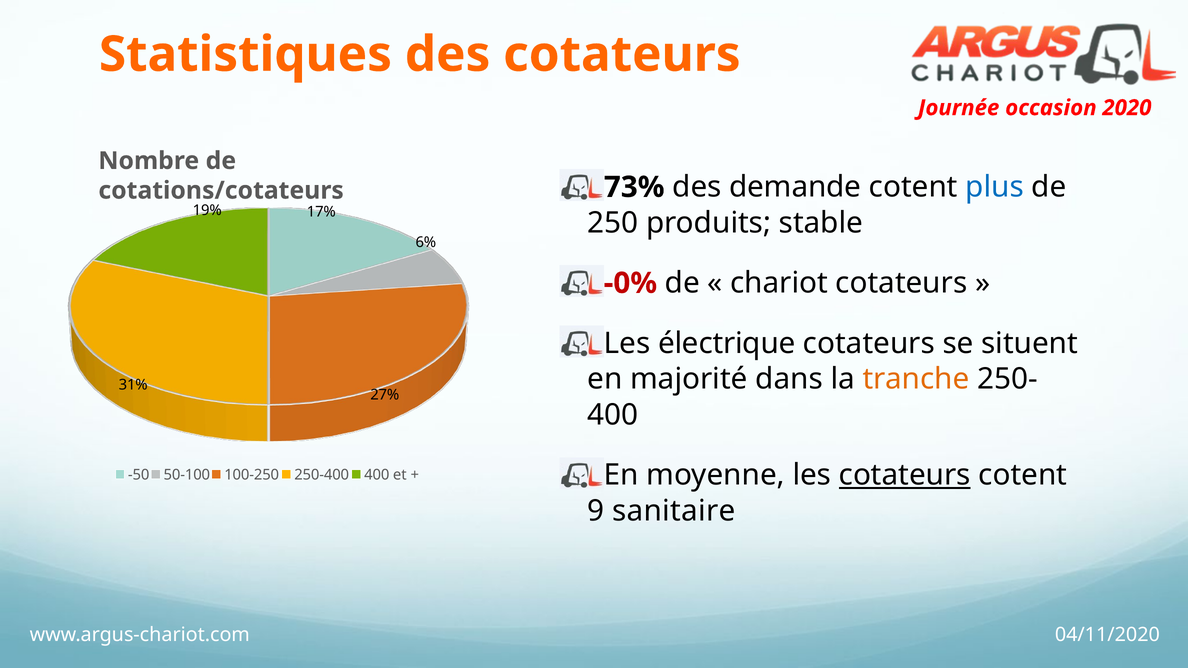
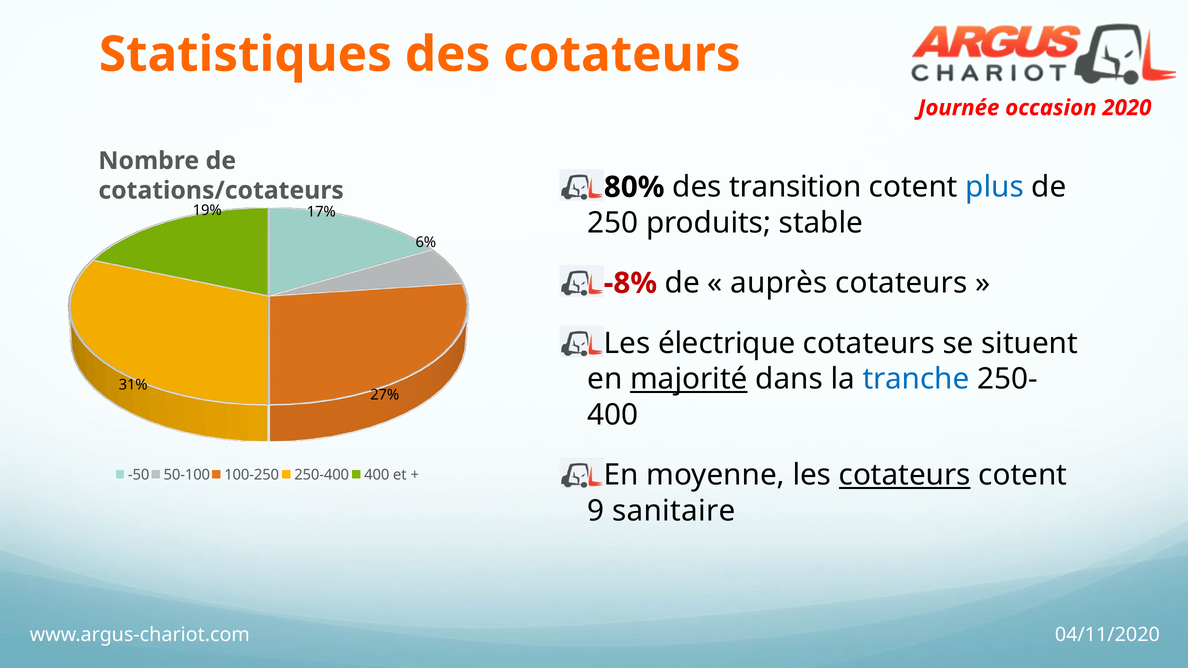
73%: 73% -> 80%
demande: demande -> transition
-0%: -0% -> -8%
chariot: chariot -> auprès
majorité underline: none -> present
tranche colour: orange -> blue
